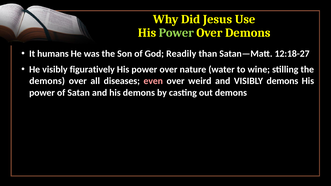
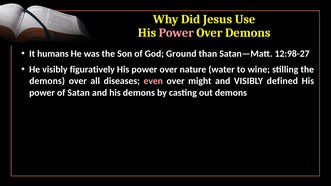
Power at (176, 33) colour: light green -> pink
Readily: Readily -> Ground
12:18-27: 12:18-27 -> 12:98-27
weird: weird -> might
VISIBLY demons: demons -> defined
